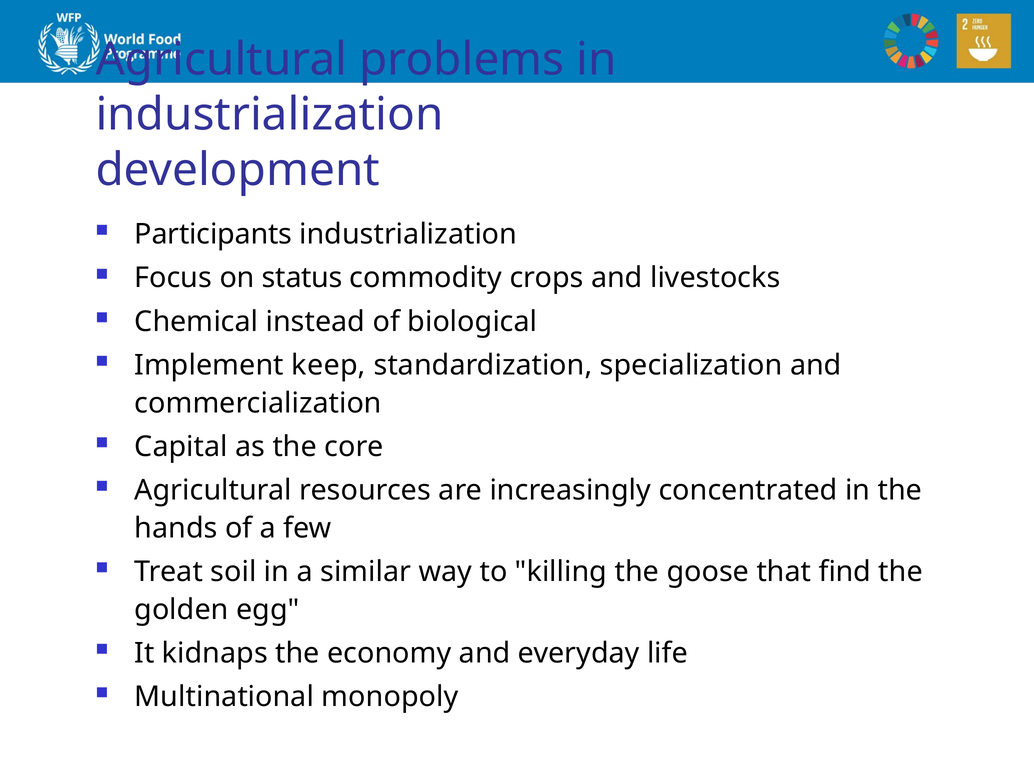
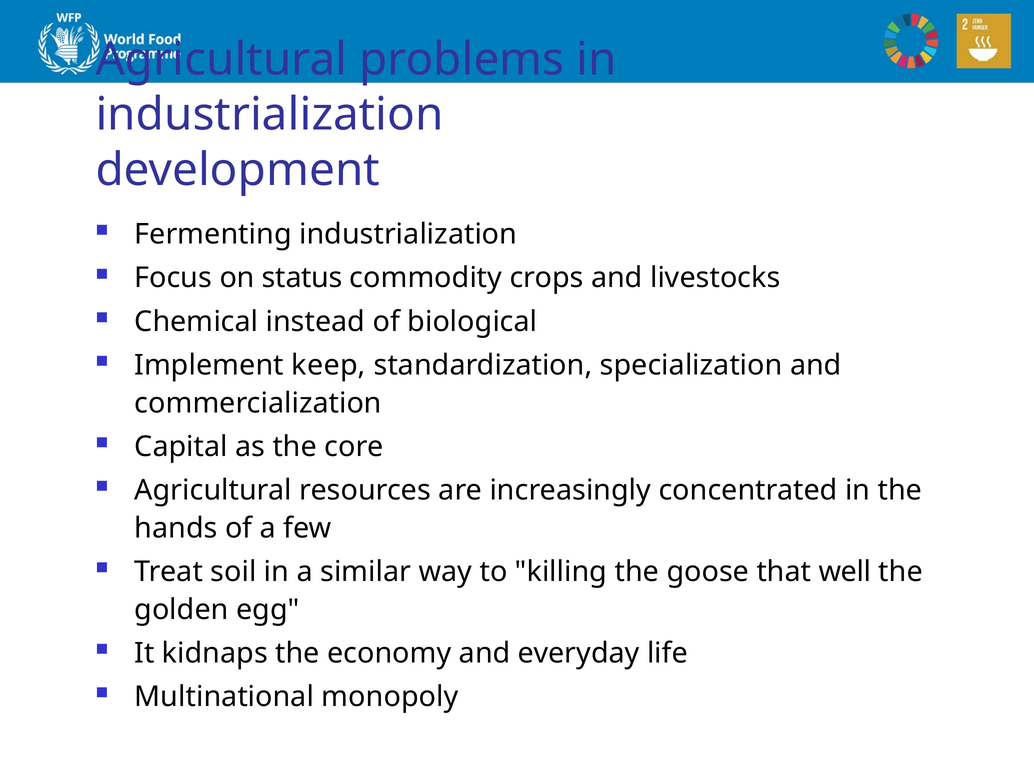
Participants: Participants -> Fermenting
find: find -> well
